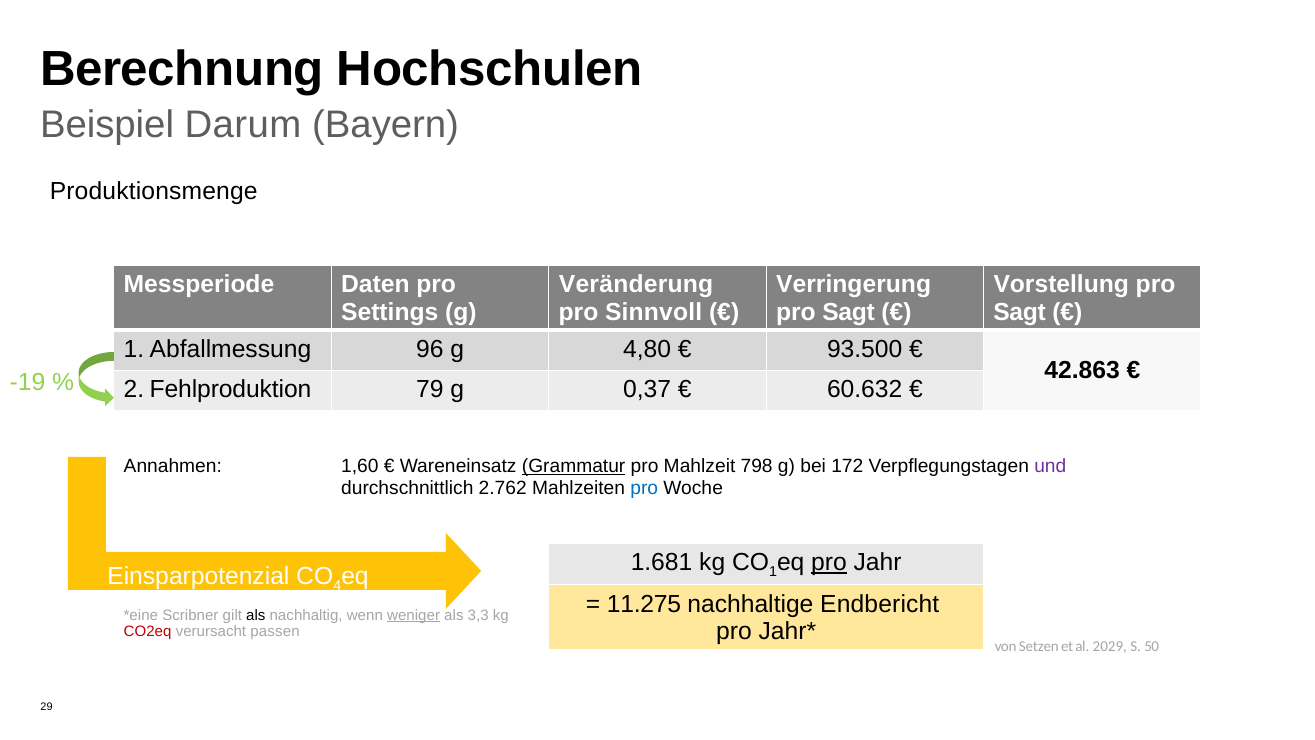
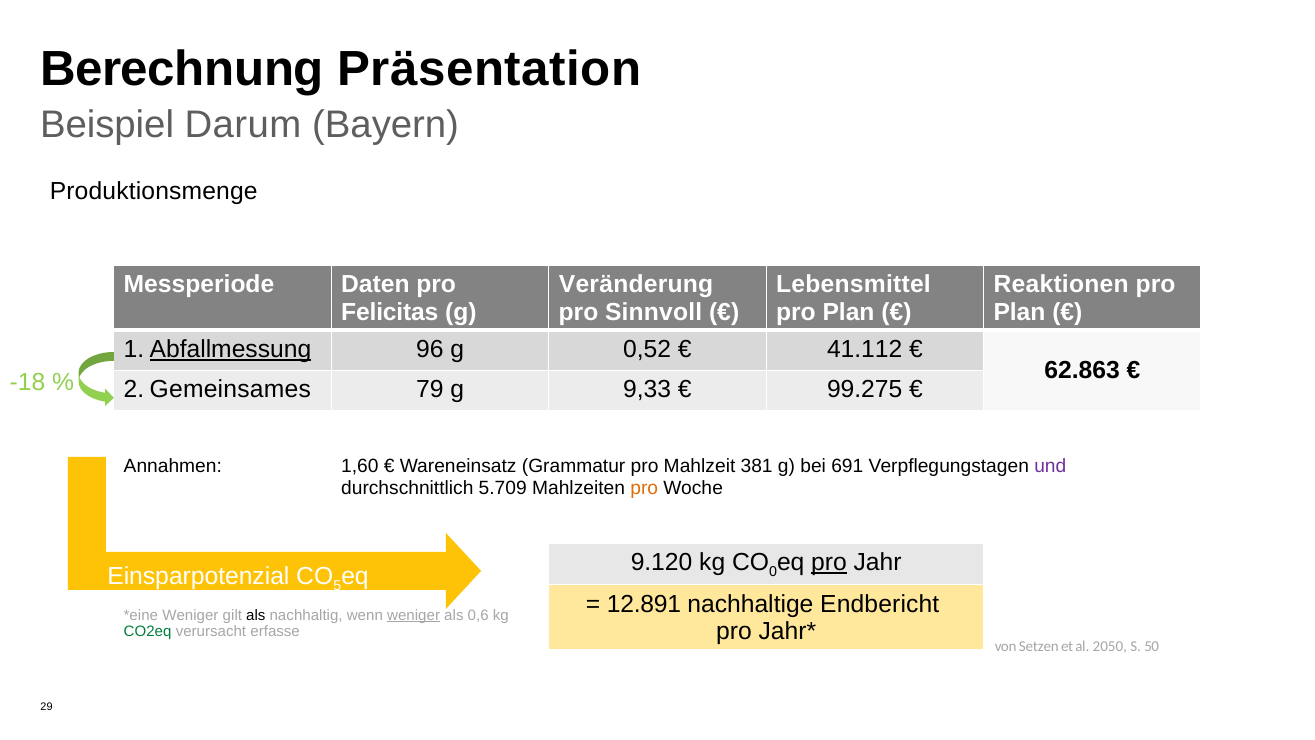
Hochschulen: Hochschulen -> Präsentation
Verringerung: Verringerung -> Lebensmittel
Vorstellung: Vorstellung -> Reaktionen
Settings: Settings -> Felicitas
Sagt at (849, 312): Sagt -> Plan
Sagt at (1020, 312): Sagt -> Plan
Abfallmessung underline: none -> present
4,80: 4,80 -> 0,52
93.500: 93.500 -> 41.112
42.863: 42.863 -> 62.863
-19: -19 -> -18
Fehlproduktion: Fehlproduktion -> Gemeinsames
0,37: 0,37 -> 9,33
60.632: 60.632 -> 99.275
Grammatur underline: present -> none
798: 798 -> 381
172: 172 -> 691
2.762: 2.762 -> 5.709
pro at (644, 488) colour: blue -> orange
1.681: 1.681 -> 9.120
1 at (773, 572): 1 -> 0
4: 4 -> 5
11.275: 11.275 -> 12.891
Scribner at (190, 615): Scribner -> Weniger
3,3: 3,3 -> 0,6
CO2eq colour: red -> green
passen: passen -> erfasse
2029: 2029 -> 2050
